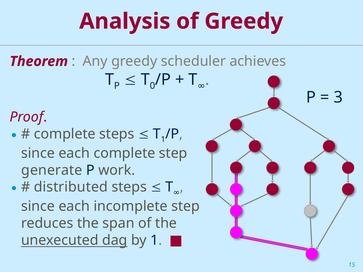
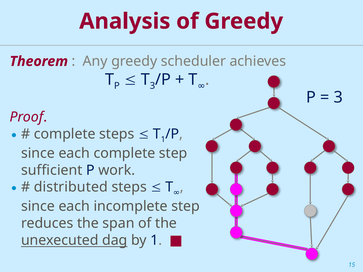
0 at (152, 86): 0 -> 3
generate: generate -> sufficient
